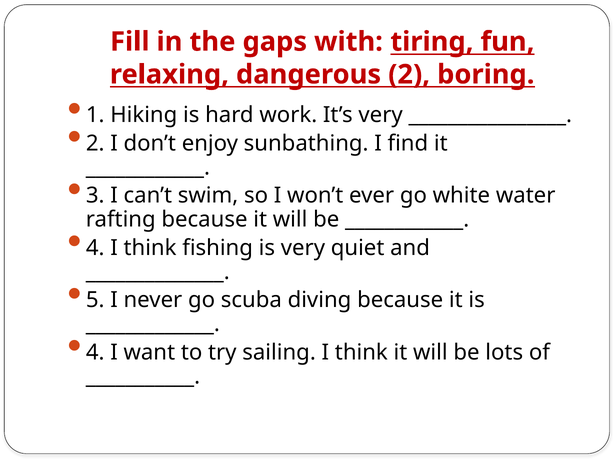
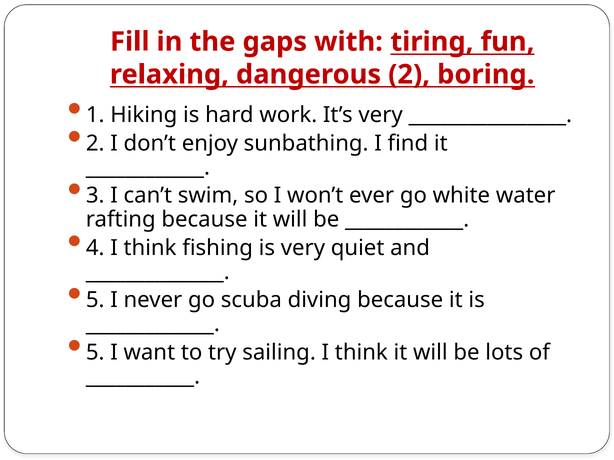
4 at (95, 353): 4 -> 5
